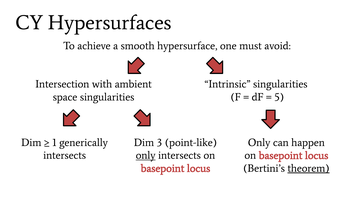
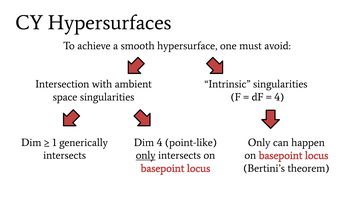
5 at (279, 97): 5 -> 4
Dim 3: 3 -> 4
theorem underline: present -> none
